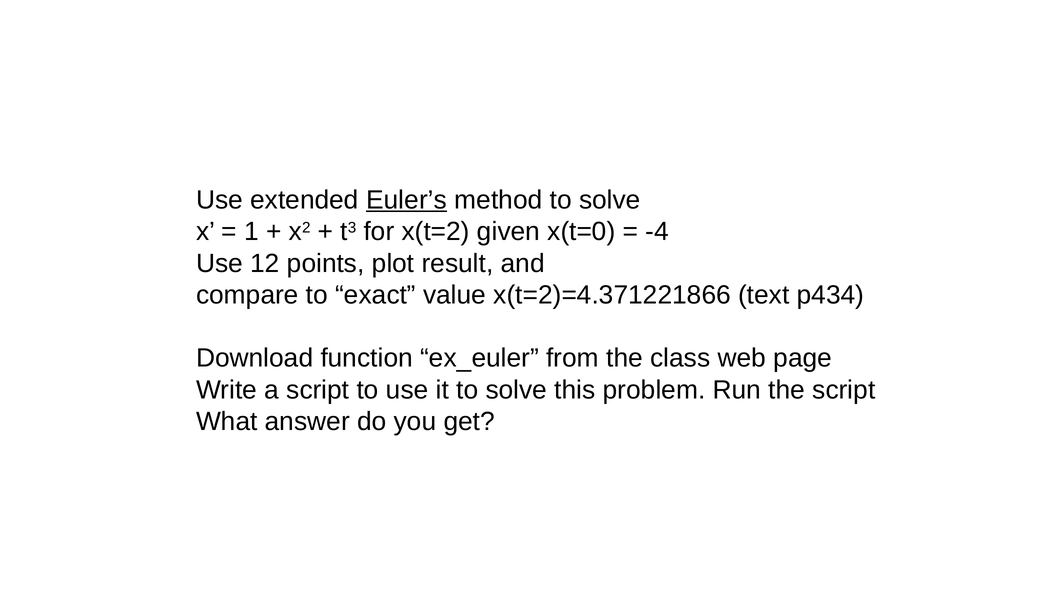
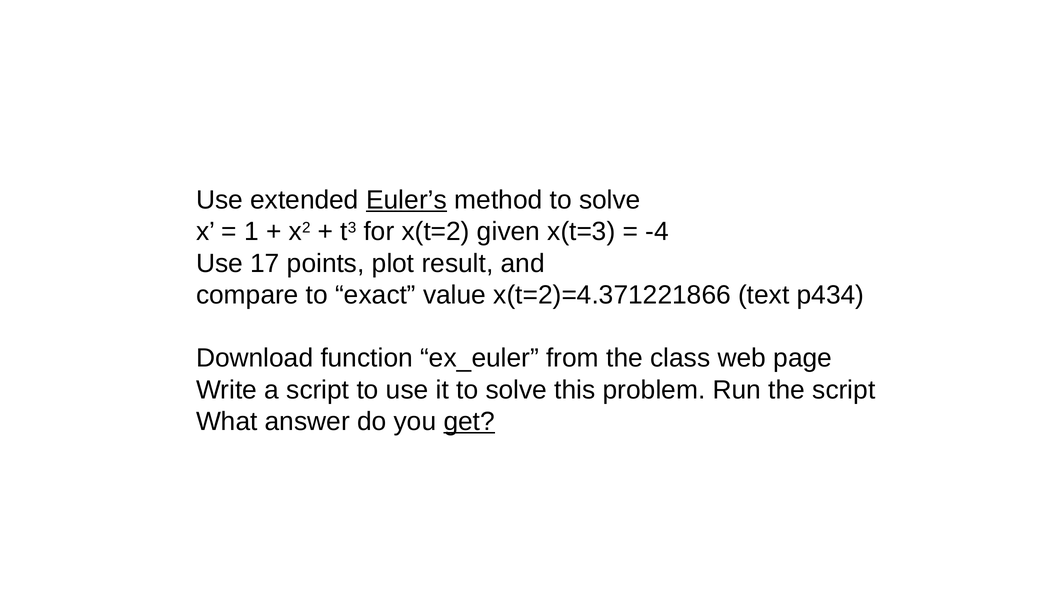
x(t=0: x(t=0 -> x(t=3
12: 12 -> 17
get underline: none -> present
